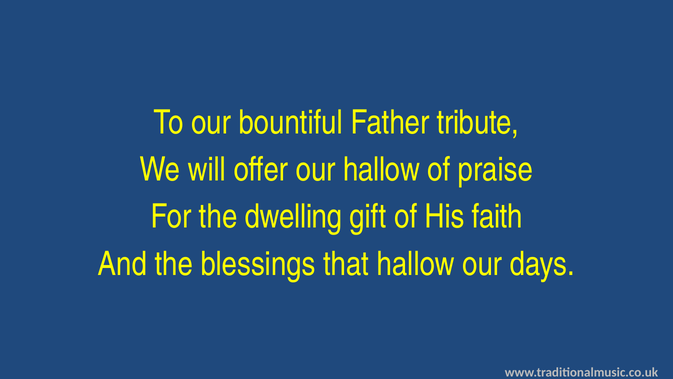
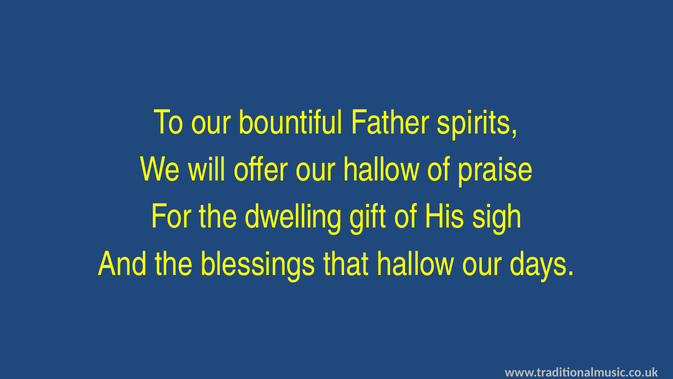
tribute: tribute -> spirits
faith: faith -> sigh
